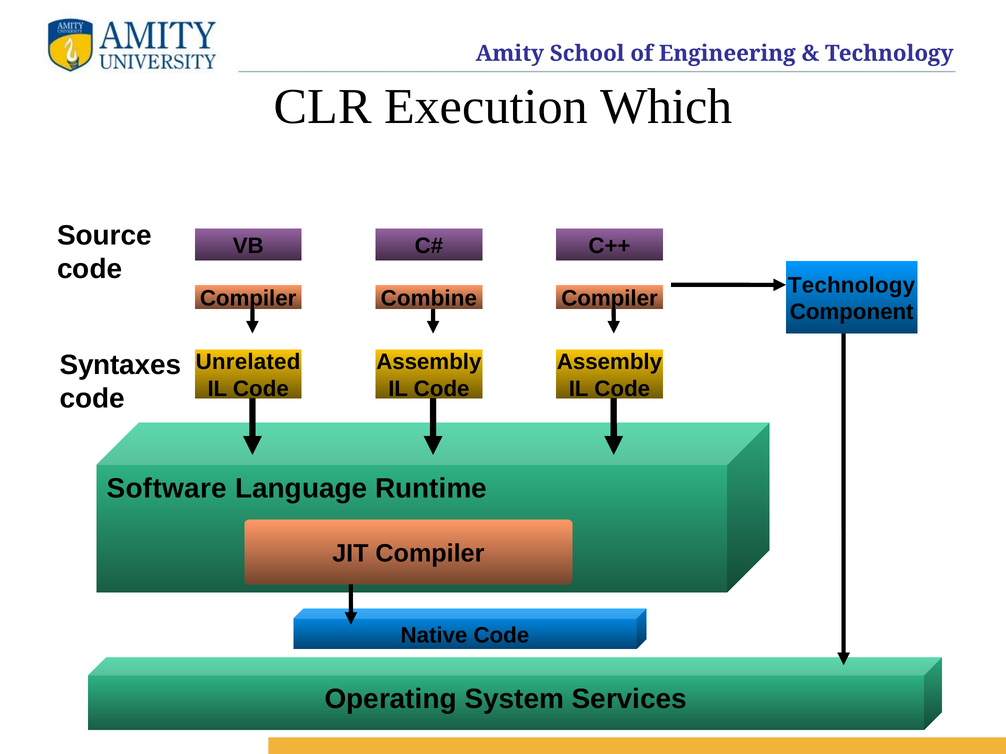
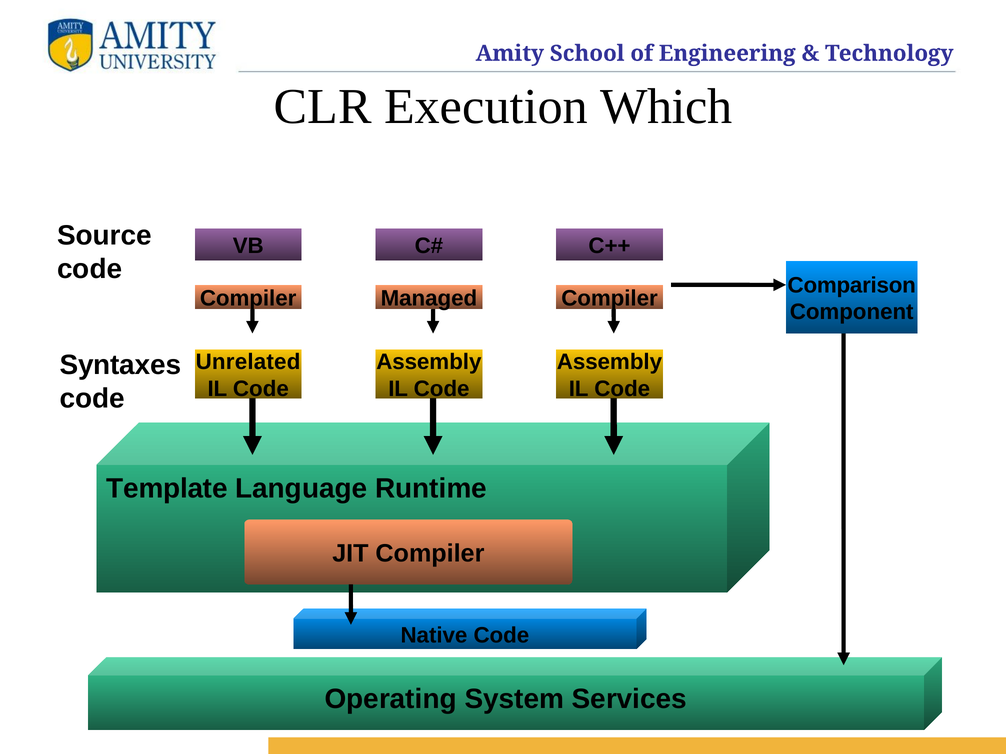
Technology at (851, 285): Technology -> Comparison
Combine: Combine -> Managed
Software: Software -> Template
